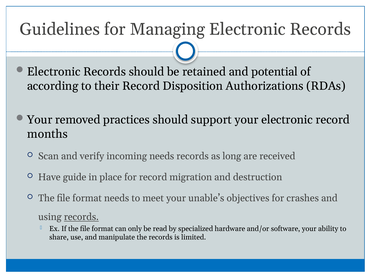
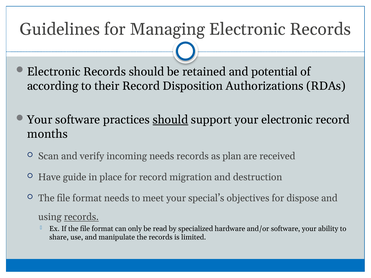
Your removed: removed -> software
should at (170, 120) underline: none -> present
long: long -> plan
unable’s: unable’s -> special’s
crashes: crashes -> dispose
